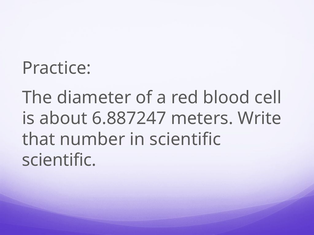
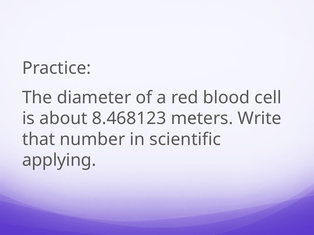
6.887247: 6.887247 -> 8.468123
scientific at (59, 161): scientific -> applying
